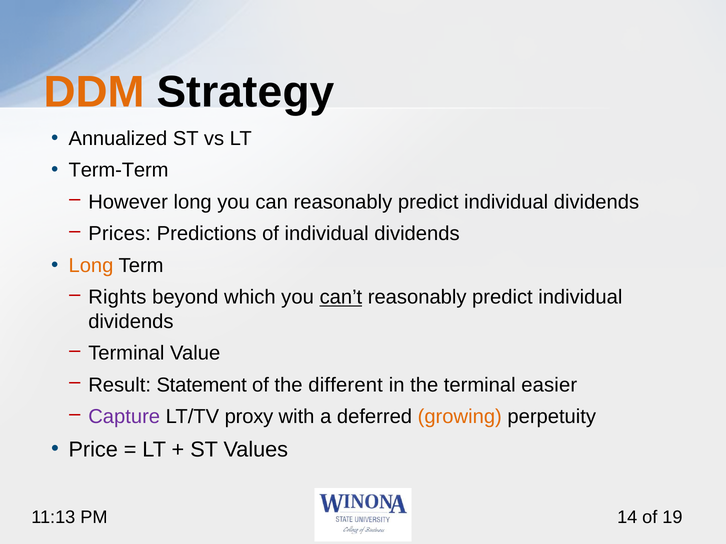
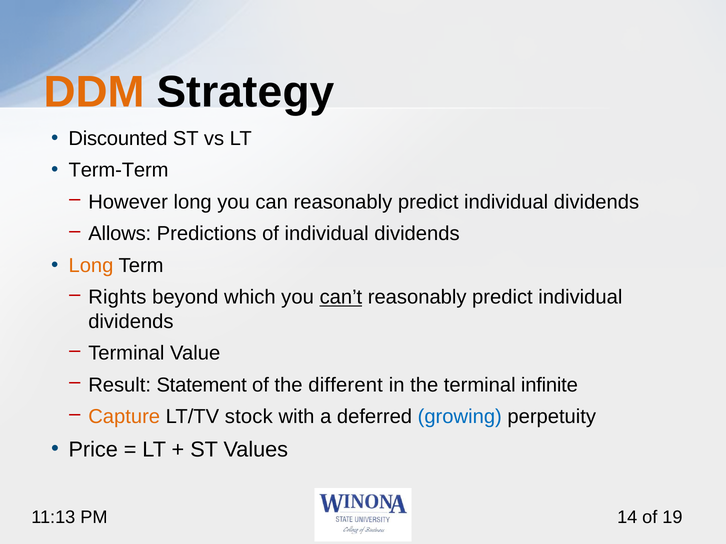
Annualized: Annualized -> Discounted
Prices: Prices -> Allows
easier: easier -> infinite
Capture colour: purple -> orange
proxy: proxy -> stock
growing colour: orange -> blue
